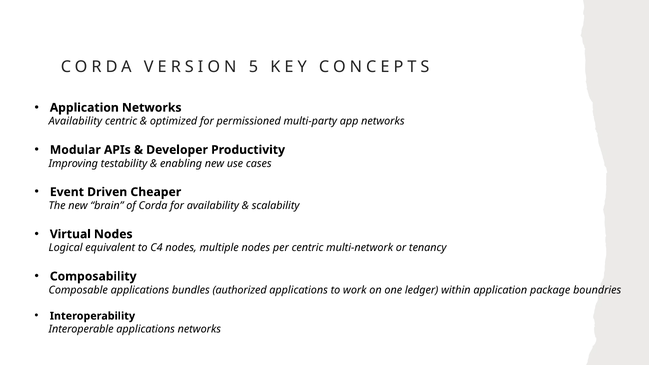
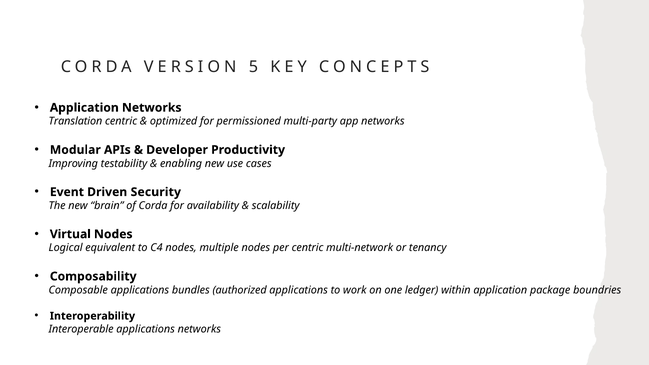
Availability at (75, 121): Availability -> Translation
Cheaper: Cheaper -> Security
